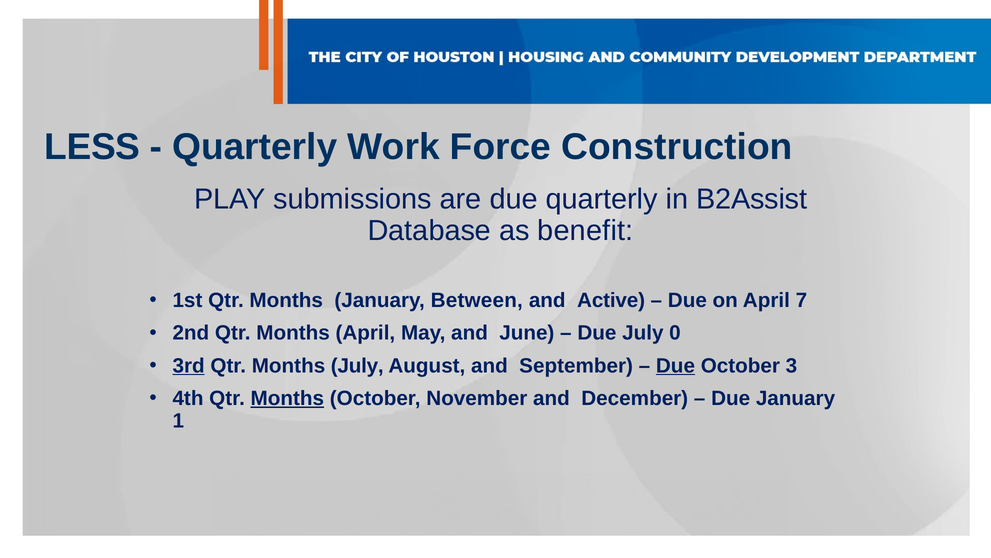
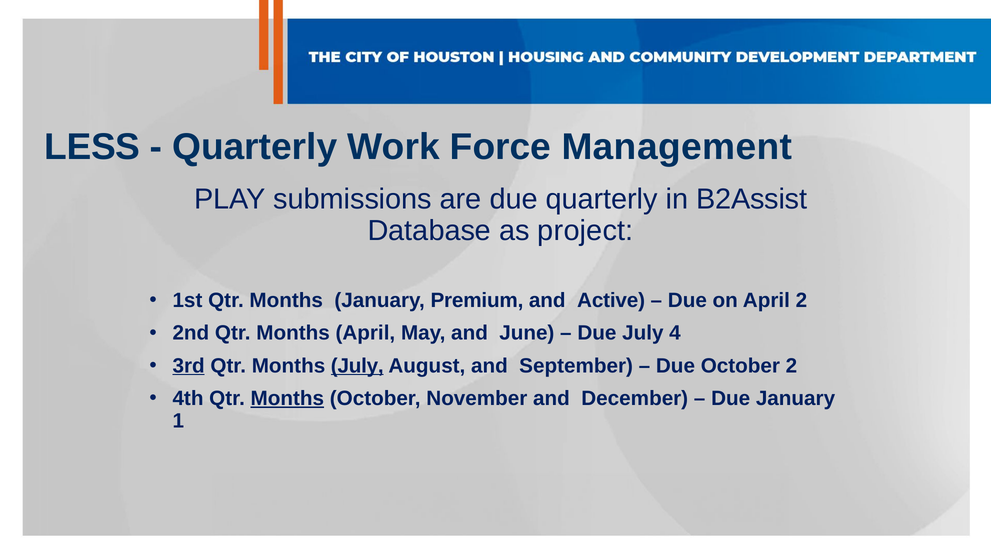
Construction: Construction -> Management
benefit: benefit -> project
Between: Between -> Premium
April 7: 7 -> 2
0: 0 -> 4
July at (357, 365) underline: none -> present
Due at (675, 365) underline: present -> none
October 3: 3 -> 2
